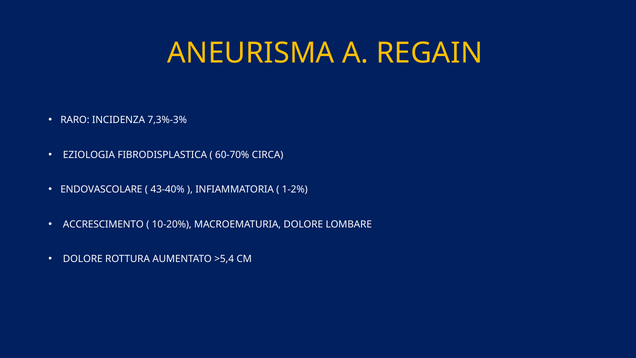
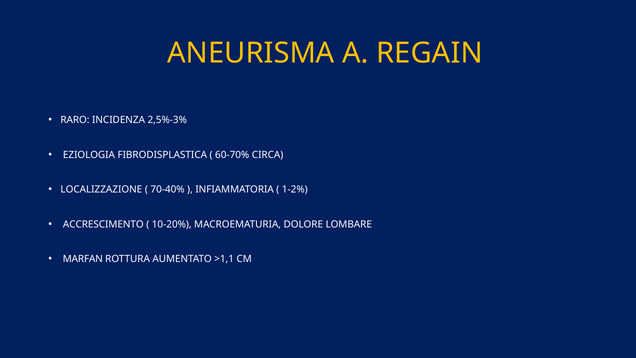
7,3%-3%: 7,3%-3% -> 2,5%-3%
ENDOVASCOLARE: ENDOVASCOLARE -> LOCALIZZAZIONE
43-40%: 43-40% -> 70-40%
DOLORE at (83, 259): DOLORE -> MARFAN
>5,4: >5,4 -> >1,1
